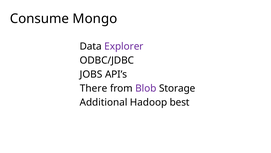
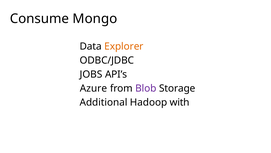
Explorer colour: purple -> orange
There: There -> Azure
best: best -> with
